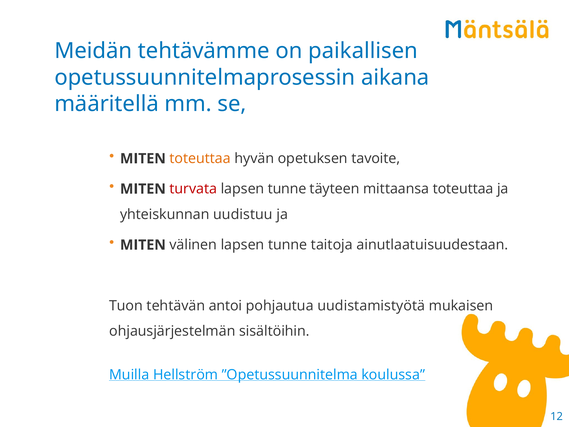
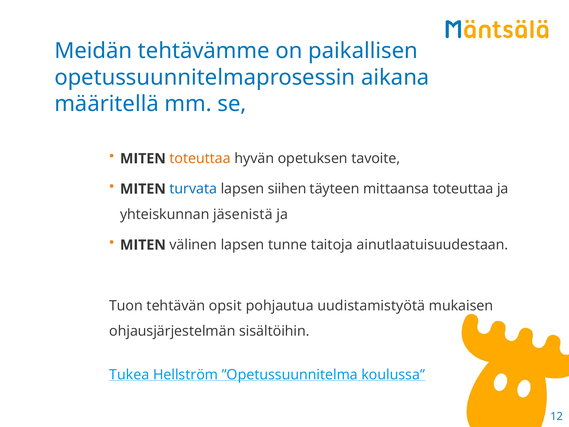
turvata colour: red -> blue
tunne at (287, 189): tunne -> siihen
uudistuu: uudistuu -> jäsenistä
antoi: antoi -> opsit
Muilla: Muilla -> Tukea
